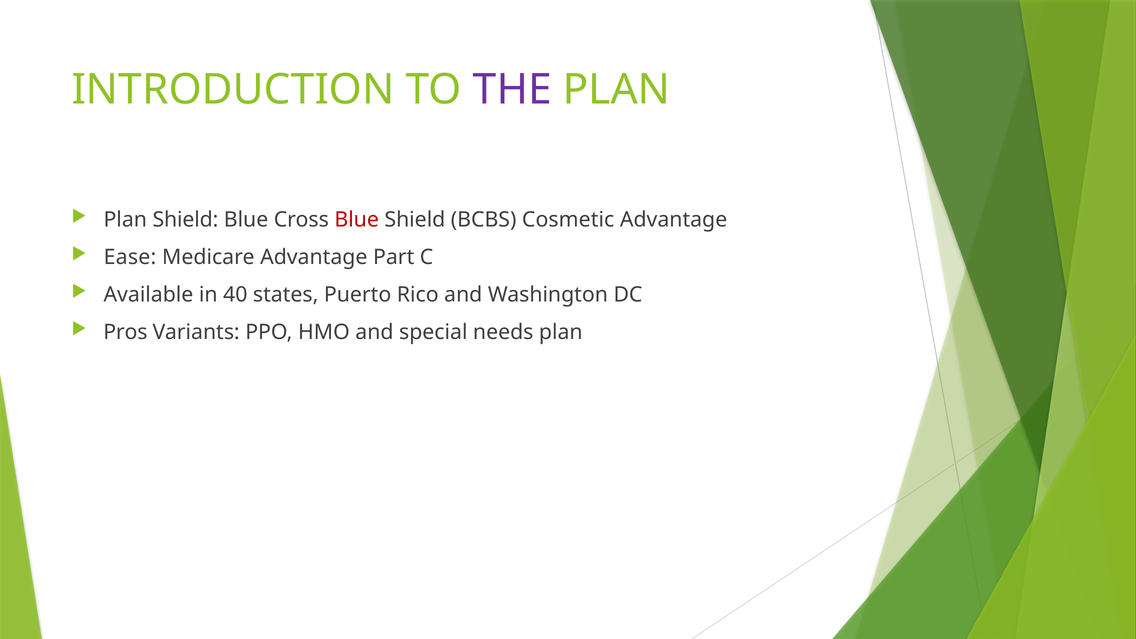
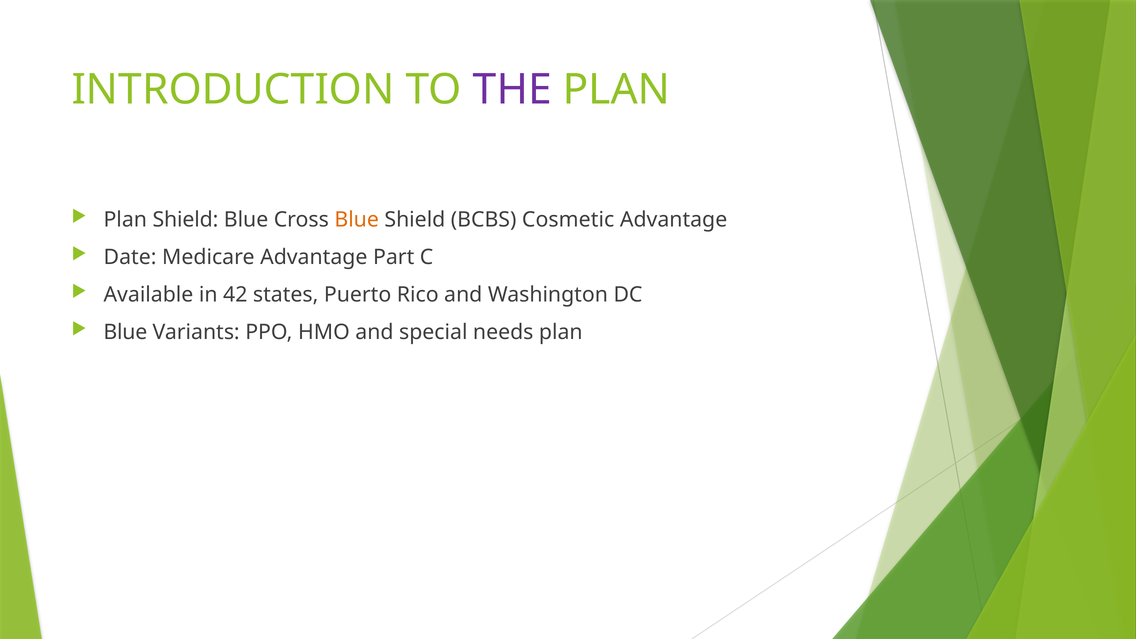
Blue at (357, 220) colour: red -> orange
Ease: Ease -> Date
40: 40 -> 42
Pros at (125, 332): Pros -> Blue
